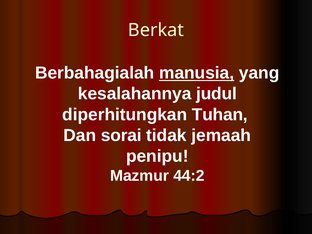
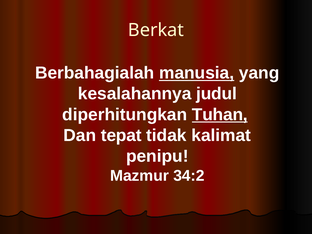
Tuhan underline: none -> present
sorai: sorai -> tepat
jemaah: jemaah -> kalimat
44:2: 44:2 -> 34:2
